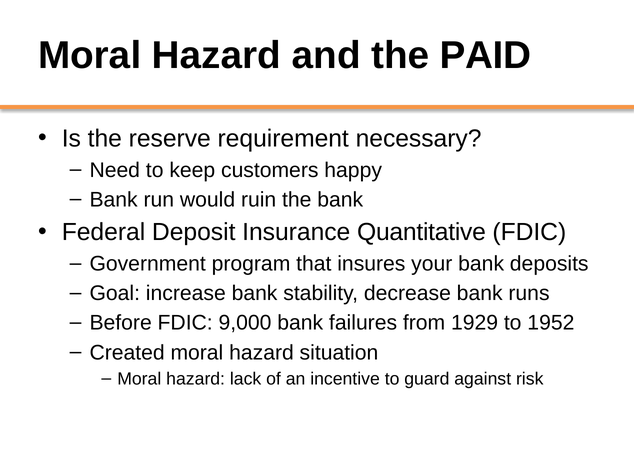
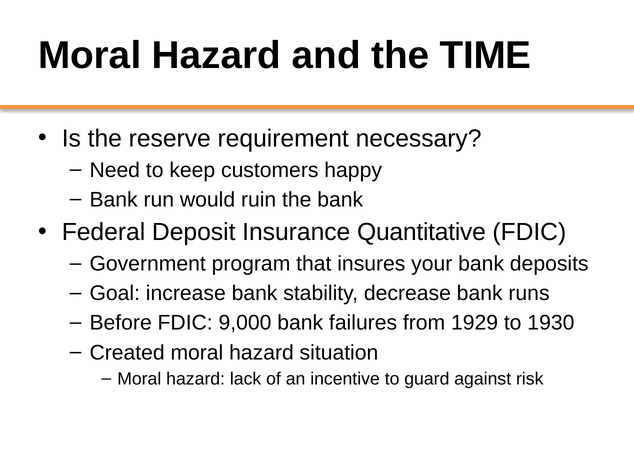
PAID: PAID -> TIME
1952: 1952 -> 1930
